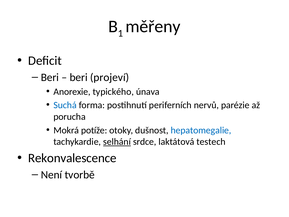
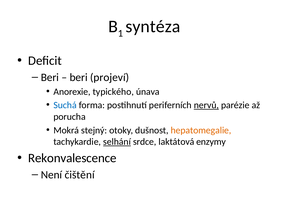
měřeny: měřeny -> syntéza
nervů underline: none -> present
potíže: potíže -> stejný
hepatomegalie colour: blue -> orange
testech: testech -> enzymy
tvorbě: tvorbě -> čištění
